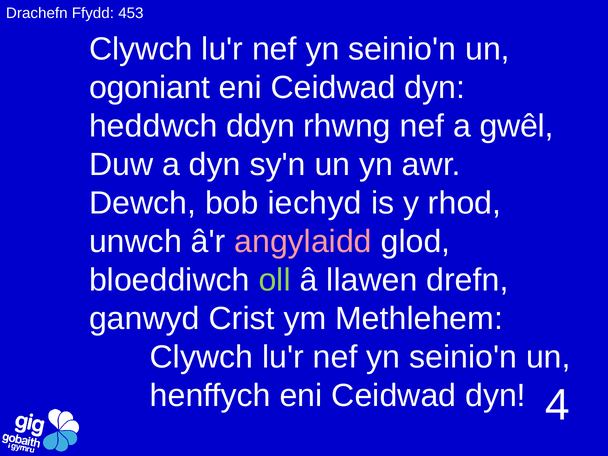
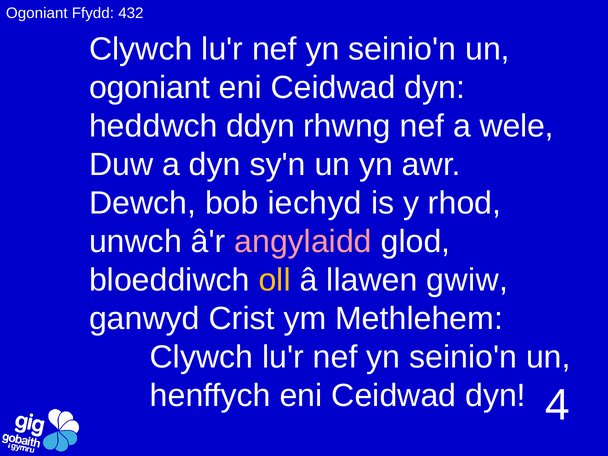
Drachefn at (37, 13): Drachefn -> Ogoniant
453: 453 -> 432
gwêl: gwêl -> wele
oll colour: light green -> yellow
drefn: drefn -> gwiw
